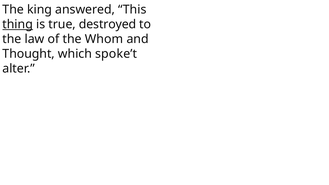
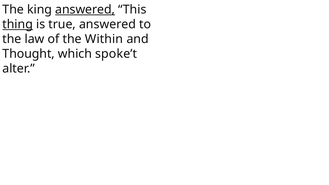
answered at (85, 9) underline: none -> present
true destroyed: destroyed -> answered
Whom: Whom -> Within
